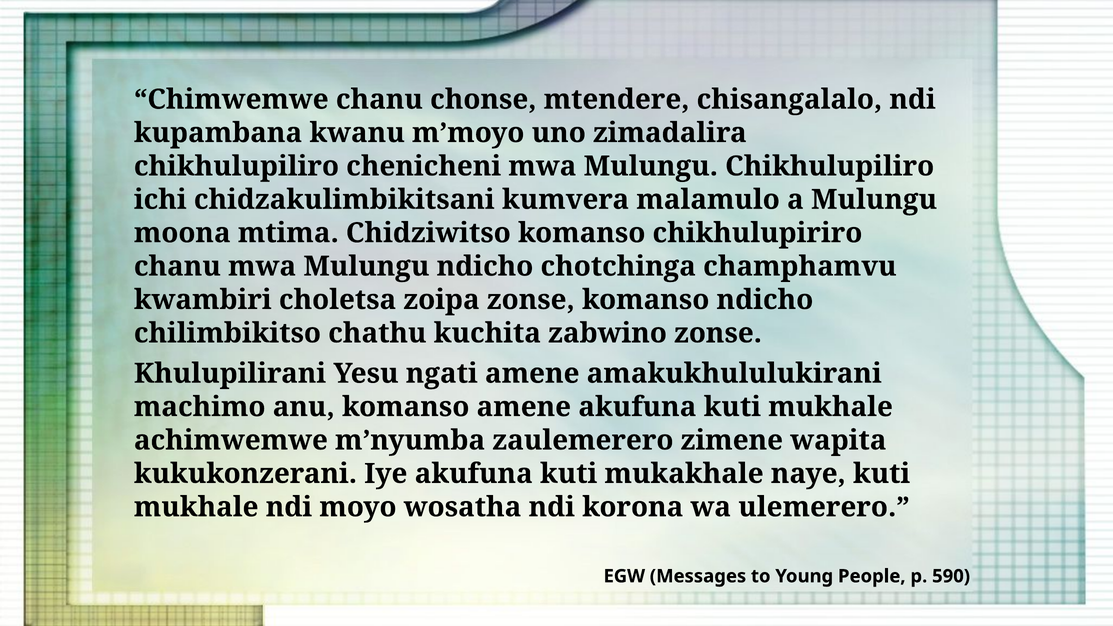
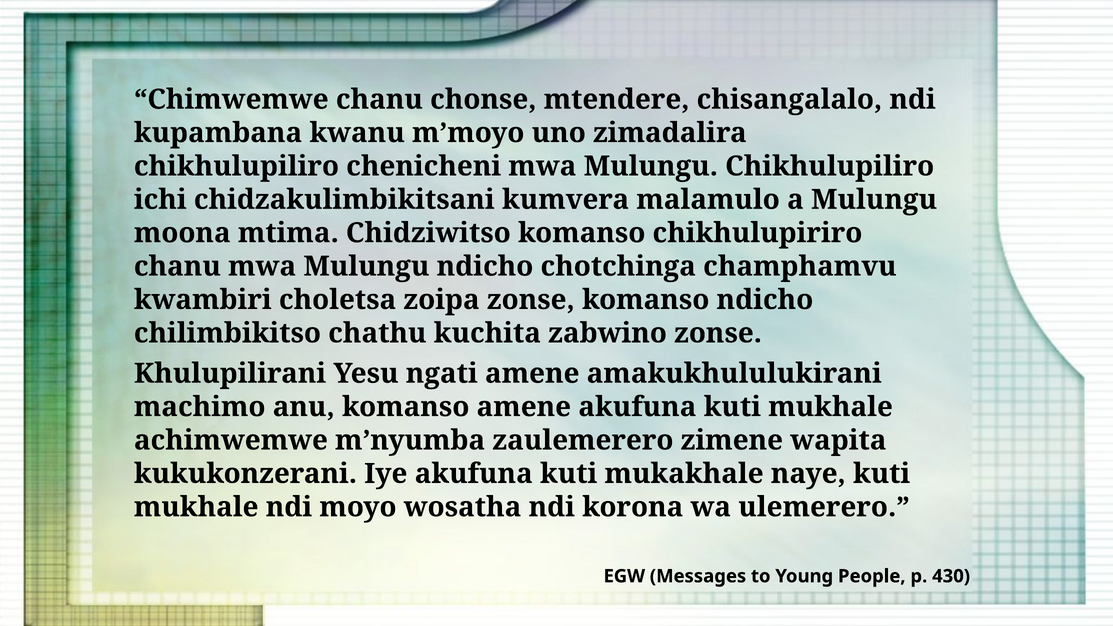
590: 590 -> 430
